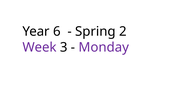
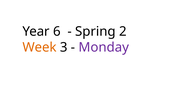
Week colour: purple -> orange
